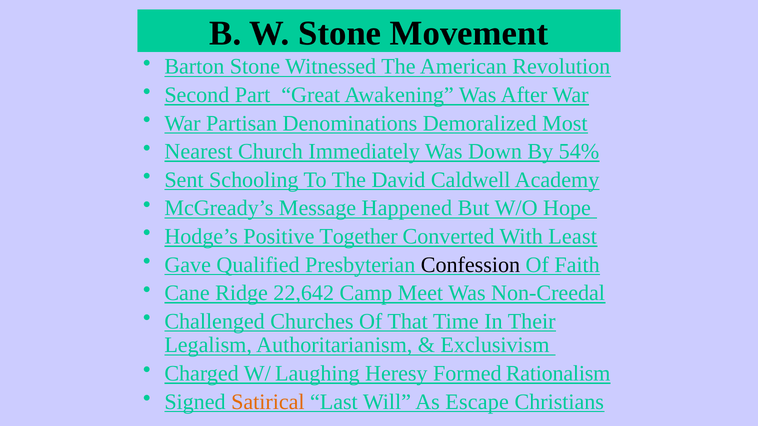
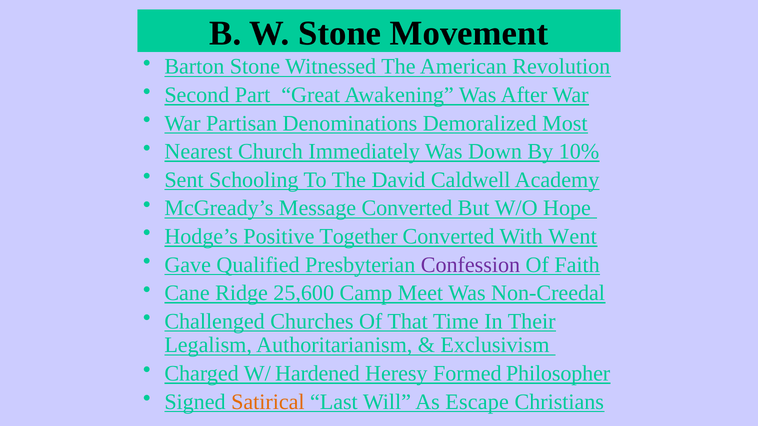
54%: 54% -> 10%
Message Happened: Happened -> Converted
Least: Least -> Went
Confession colour: black -> purple
22,642: 22,642 -> 25,600
Laughing: Laughing -> Hardened
Rationalism: Rationalism -> Philosopher
